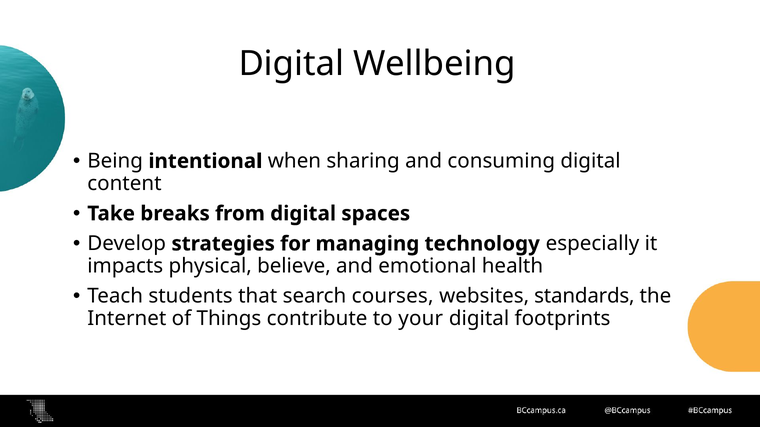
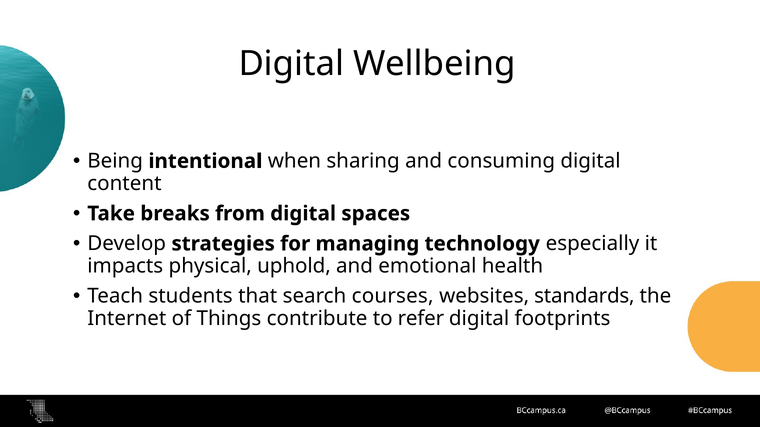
believe: believe -> uphold
your: your -> refer
